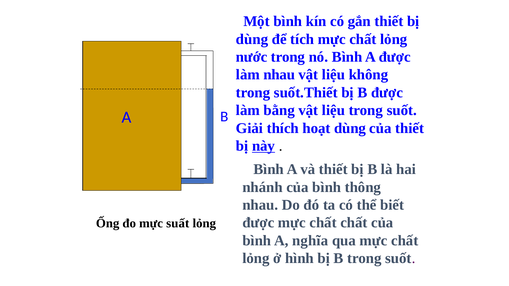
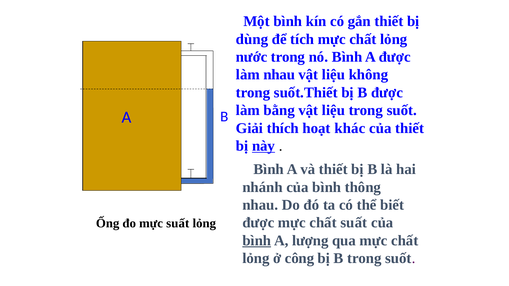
hoạt dùng: dùng -> khác
chất chất: chất -> suất
bình at (257, 241) underline: none -> present
nghĩa: nghĩa -> lượng
hình: hình -> công
